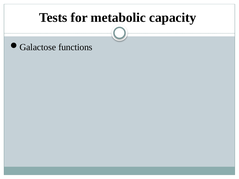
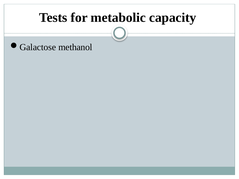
functions: functions -> methanol
